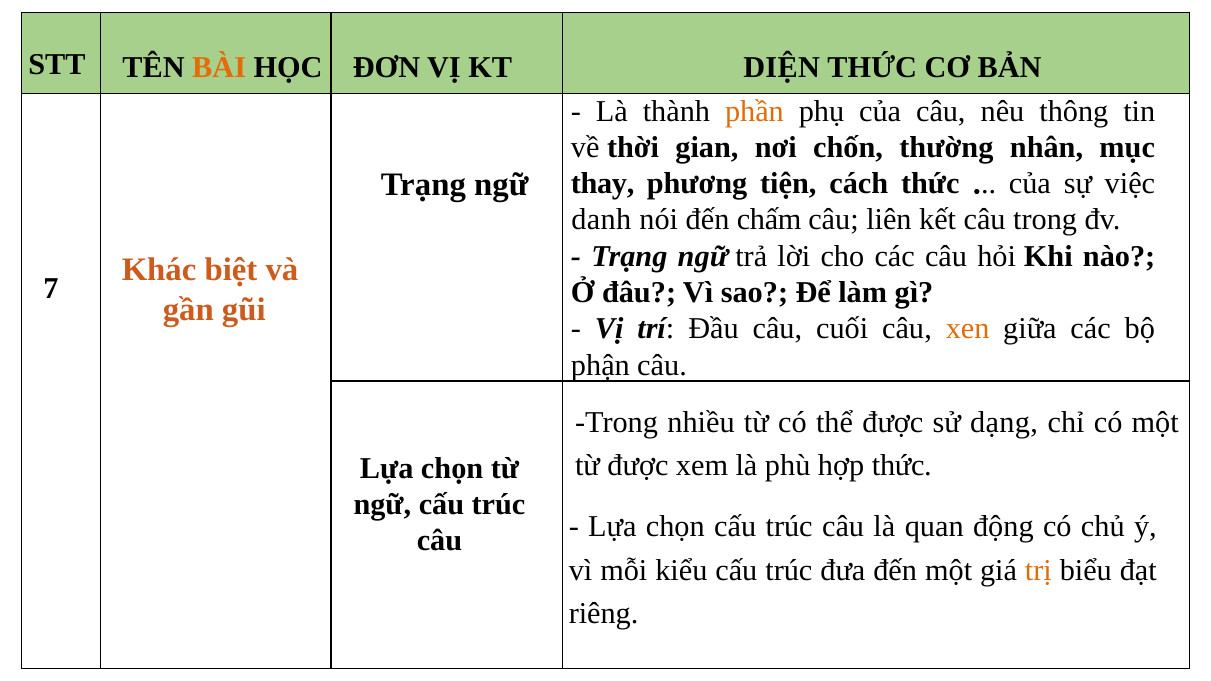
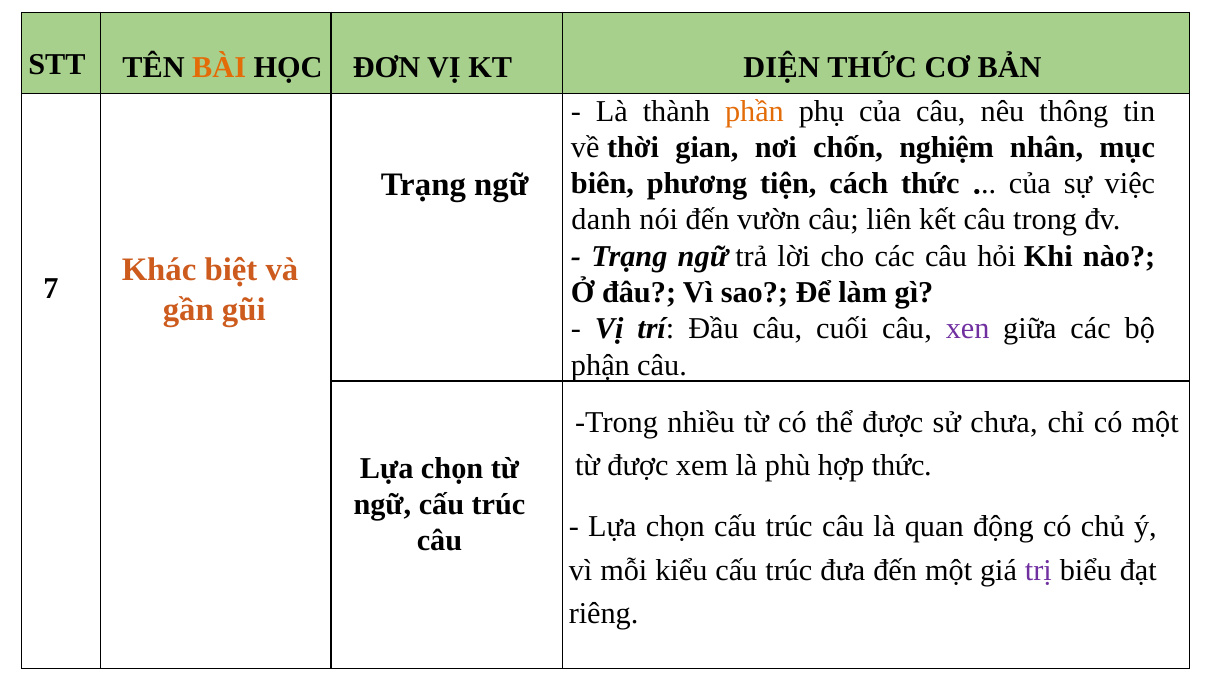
thường: thường -> nghiệm
thay: thay -> biên
chấm: chấm -> vườn
xen colour: orange -> purple
dạng: dạng -> chưa
trị colour: orange -> purple
